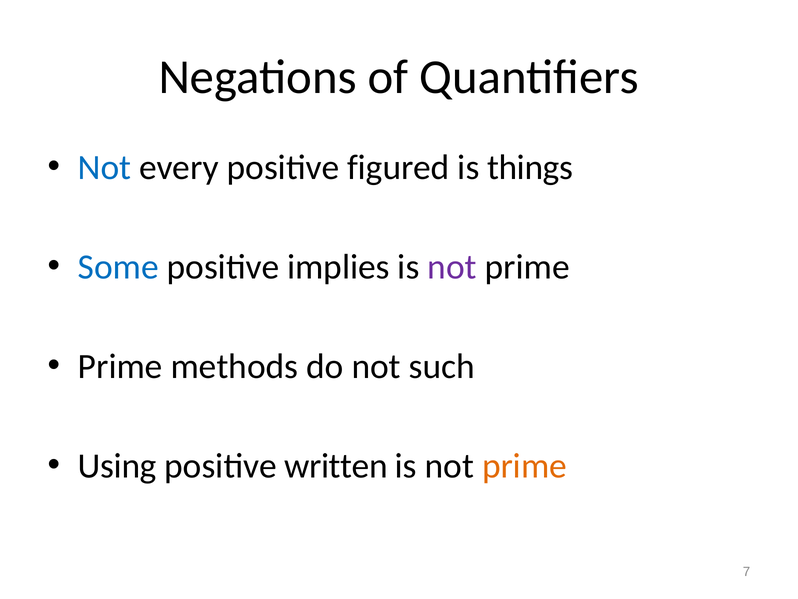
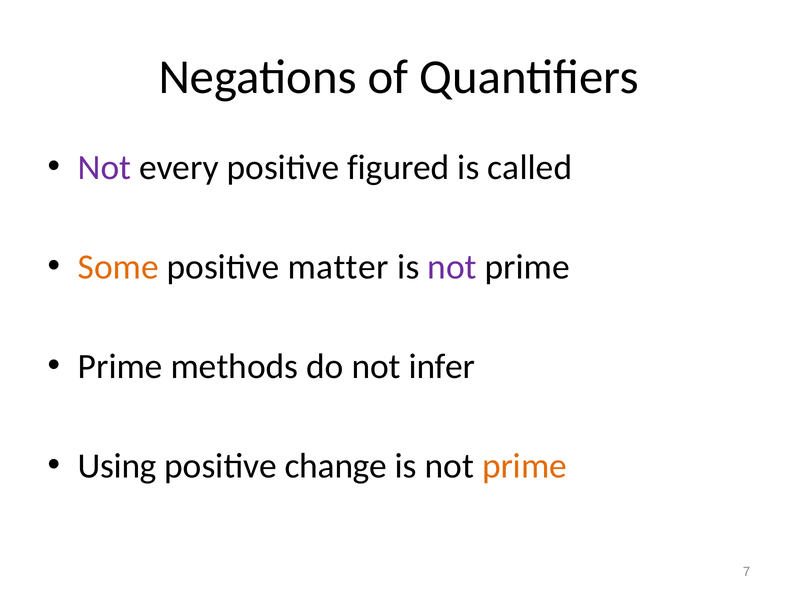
Not at (105, 167) colour: blue -> purple
things: things -> called
Some colour: blue -> orange
implies: implies -> matter
such: such -> infer
written: written -> change
